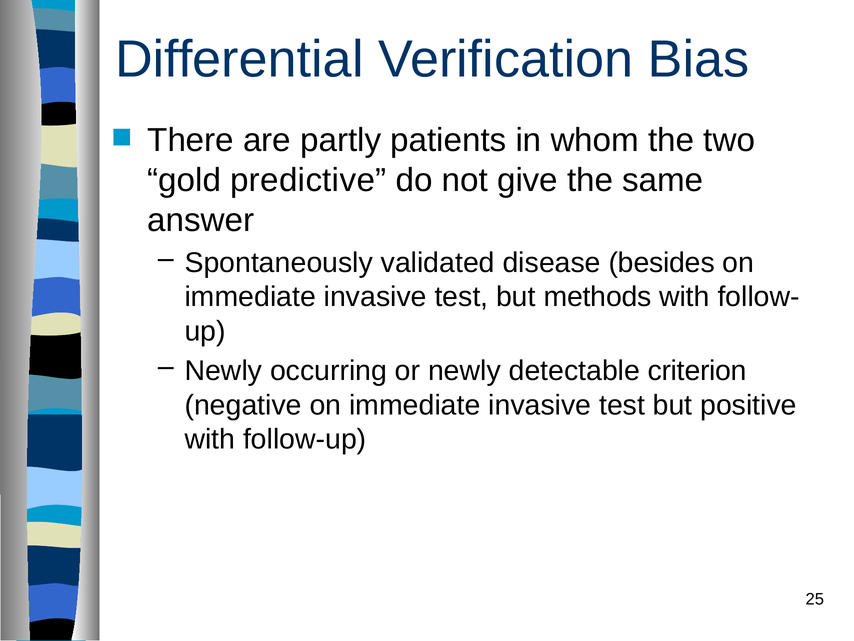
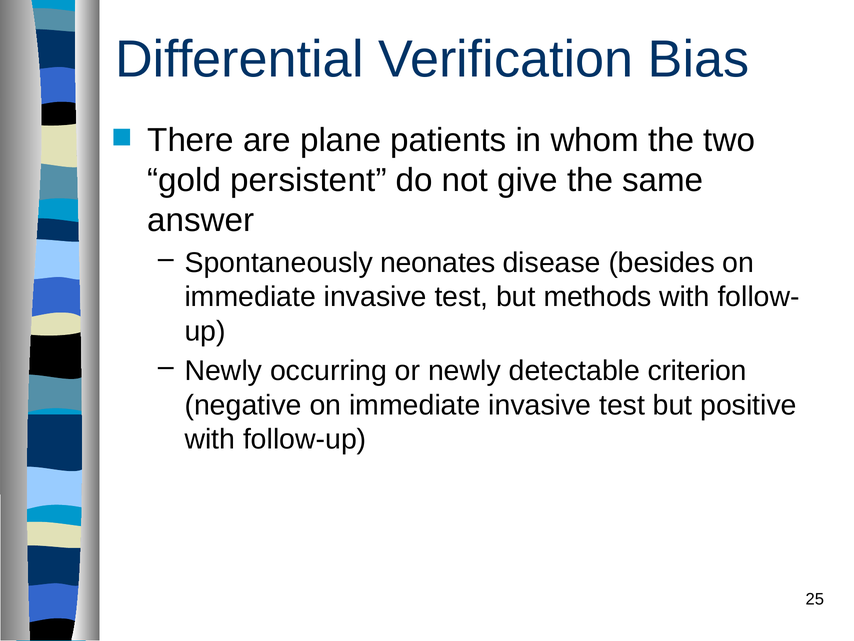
partly: partly -> plane
predictive: predictive -> persistent
validated: validated -> neonates
